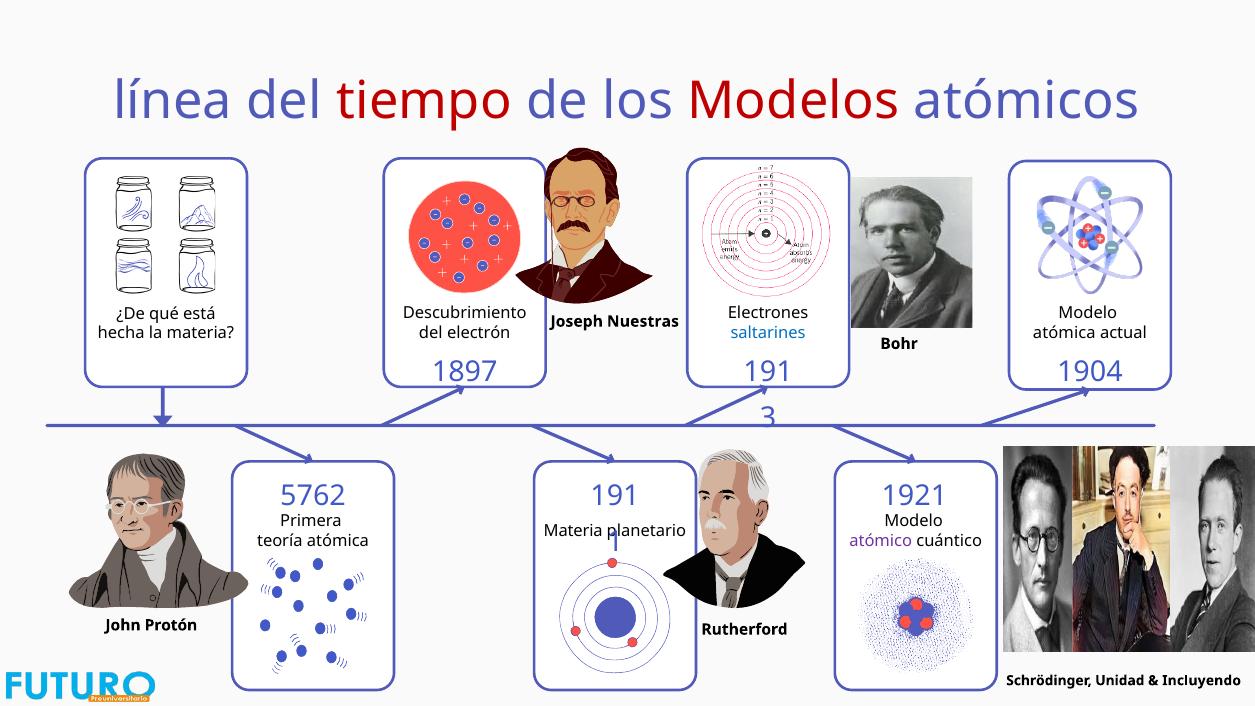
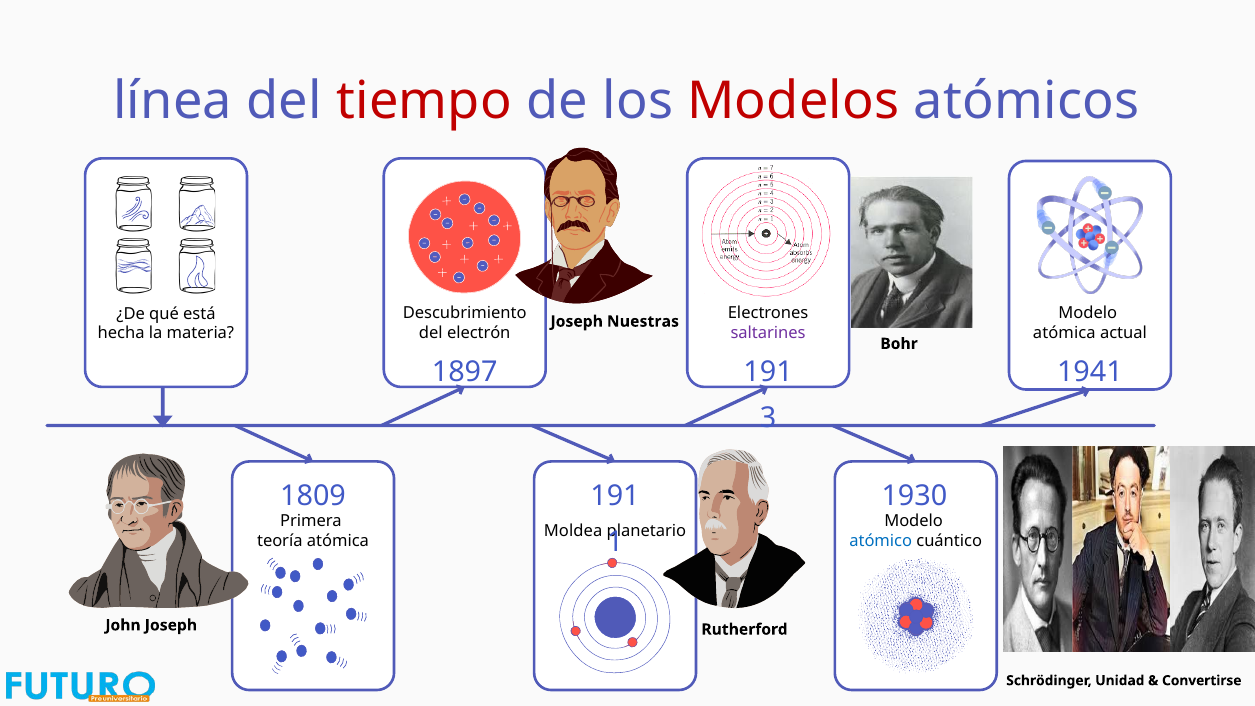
saltarines colour: blue -> purple
1904: 1904 -> 1941
5762: 5762 -> 1809
1921: 1921 -> 1930
Materia at (573, 531): Materia -> Moldea
atómico colour: purple -> blue
John Protón: Protón -> Joseph
Incluyendo: Incluyendo -> Convertirse
